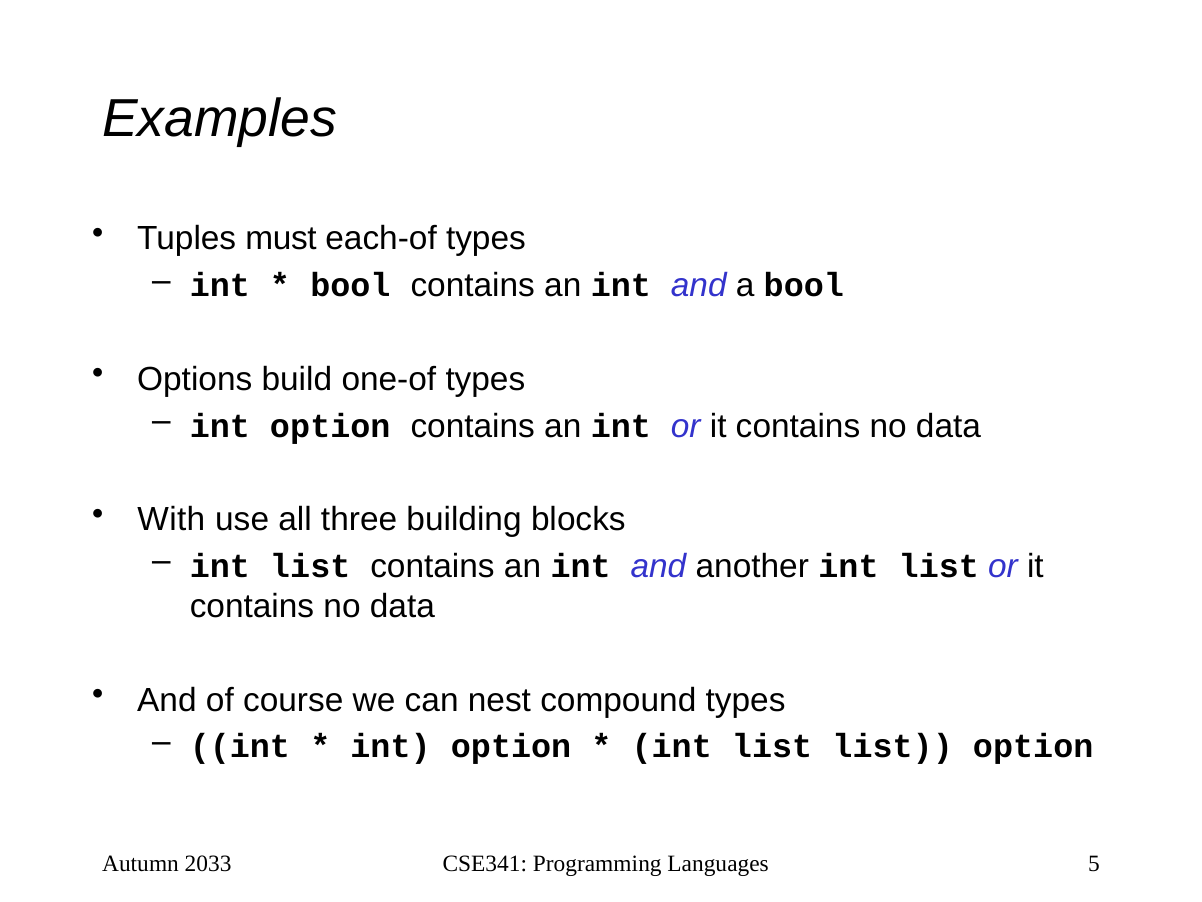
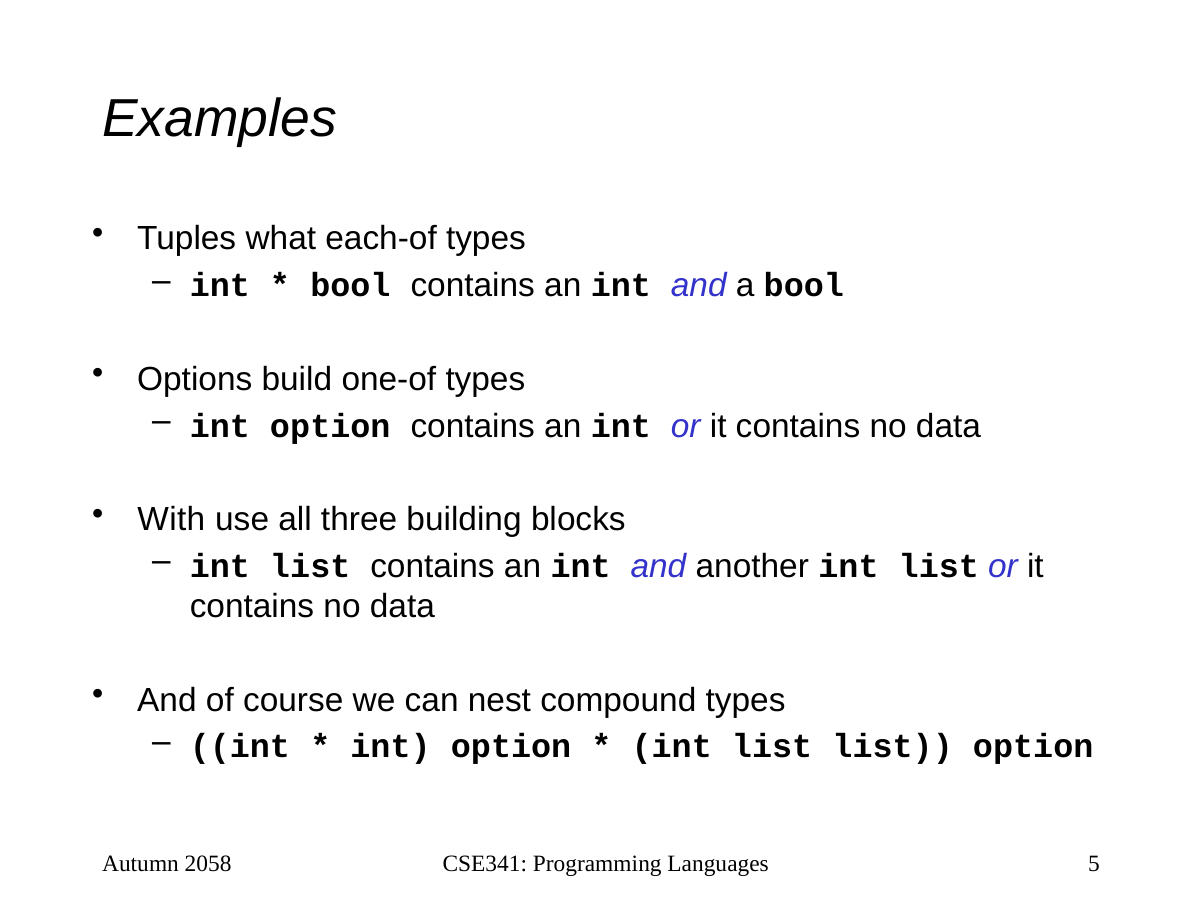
must: must -> what
2033: 2033 -> 2058
